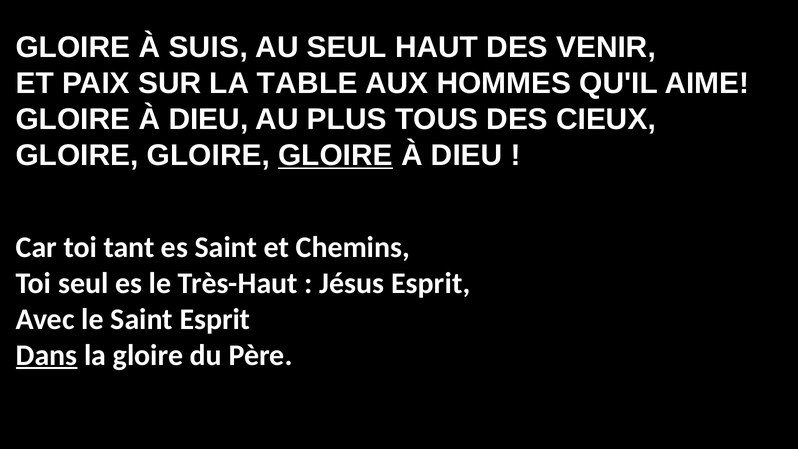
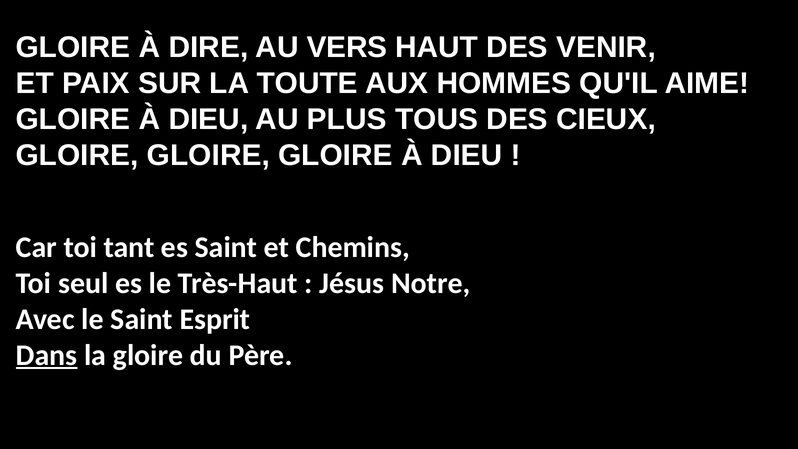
SUIS: SUIS -> DIRE
AU SEUL: SEUL -> VERS
TABLE: TABLE -> TOUTE
GLOIRE at (335, 155) underline: present -> none
Jésus Esprit: Esprit -> Notre
